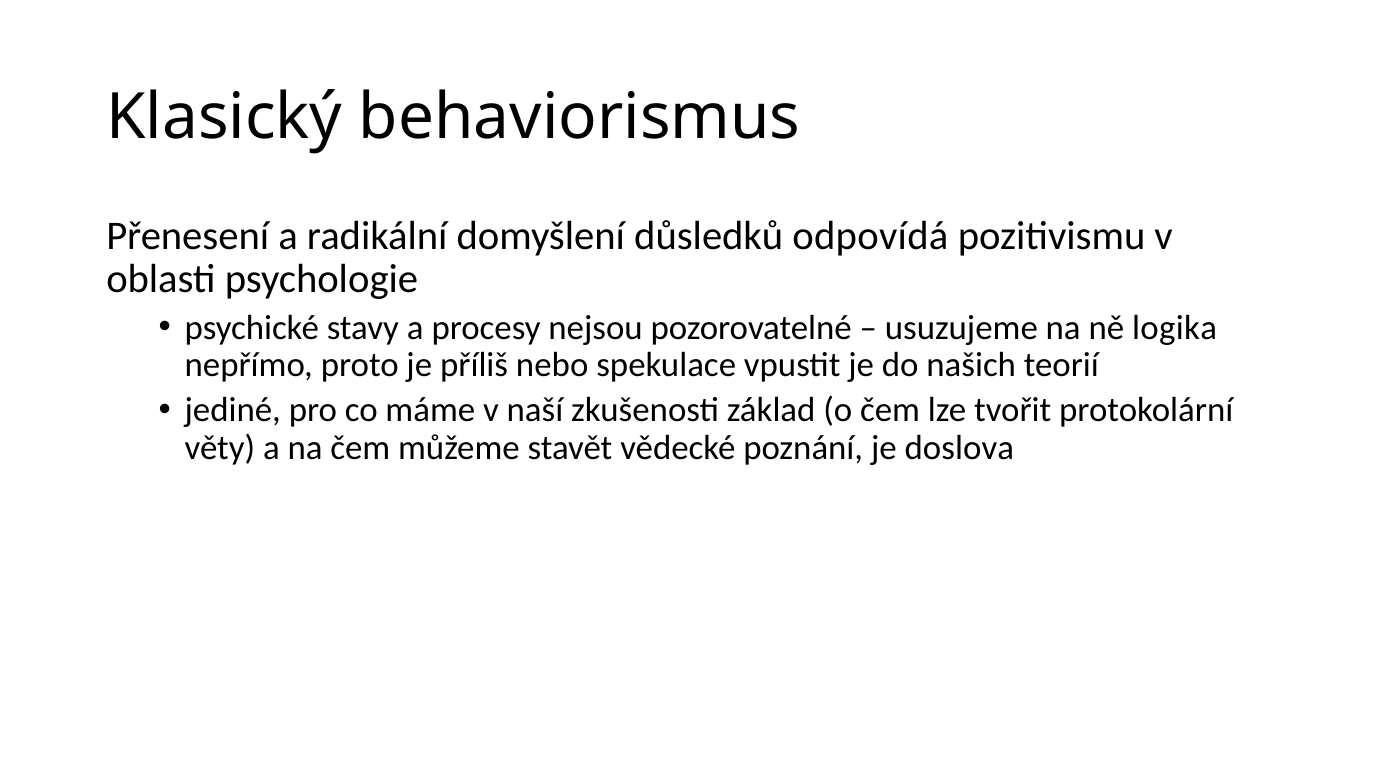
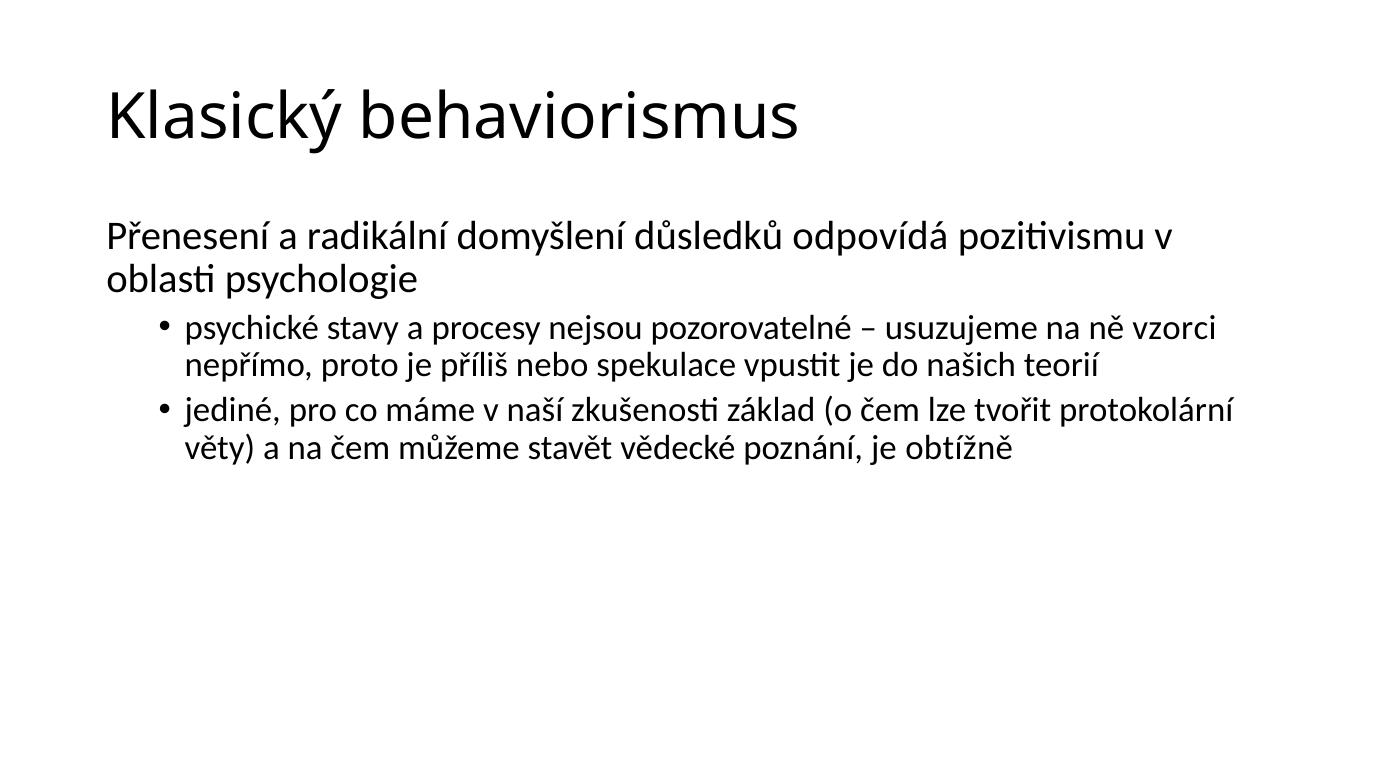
logika: logika -> vzorci
doslova: doslova -> obtížně
